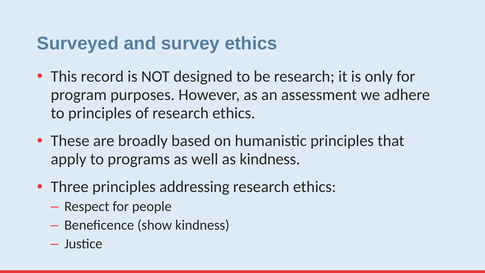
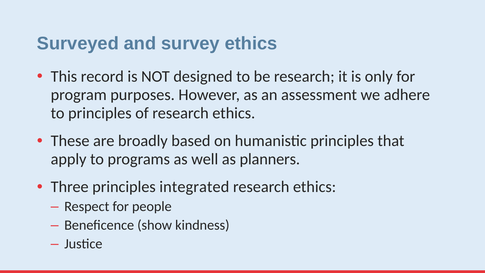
as kindness: kindness -> planners
addressing: addressing -> integrated
